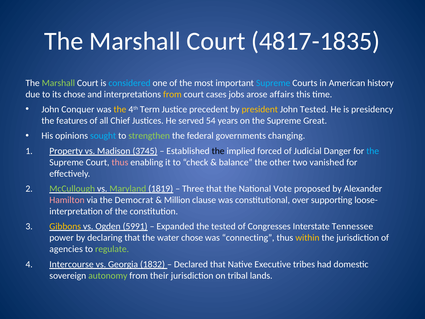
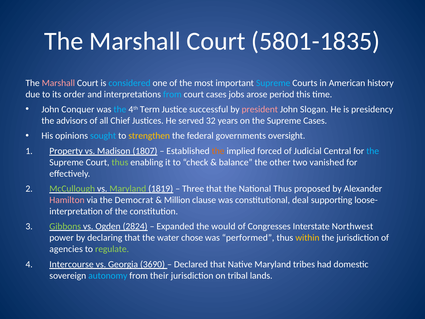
4817-1835: 4817-1835 -> 5801-1835
Marshall at (58, 83) colour: light green -> pink
its chose: chose -> order
from at (172, 94) colour: yellow -> light blue
affairs: affairs -> period
the at (120, 109) colour: yellow -> light blue
precedent: precedent -> successful
president colour: yellow -> pink
John Tested: Tested -> Slogan
features: features -> advisors
54: 54 -> 32
Supreme Great: Great -> Cases
strengthen colour: light green -> yellow
changing: changing -> oversight
3745: 3745 -> 1807
the at (218, 151) colour: black -> orange
Danger: Danger -> Central
thus at (120, 162) colour: pink -> light green
National Vote: Vote -> Thus
over: over -> deal
Gibbons colour: yellow -> light green
5991: 5991 -> 2824
the tested: tested -> would
Tennessee: Tennessee -> Northwest
connecting: connecting -> performed
1832: 1832 -> 3690
Native Executive: Executive -> Maryland
autonomy colour: light green -> light blue
